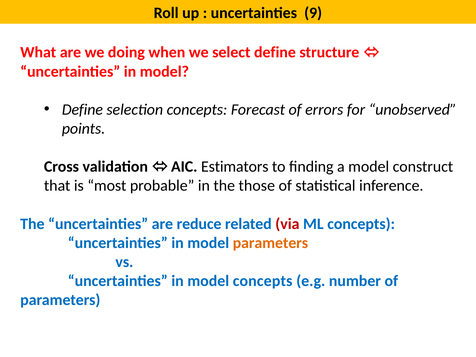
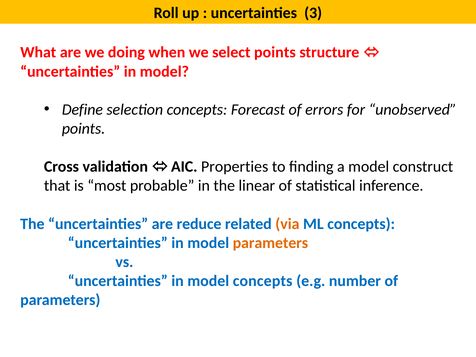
9: 9 -> 3
select define: define -> points
Estimators: Estimators -> Properties
those: those -> linear
via colour: red -> orange
